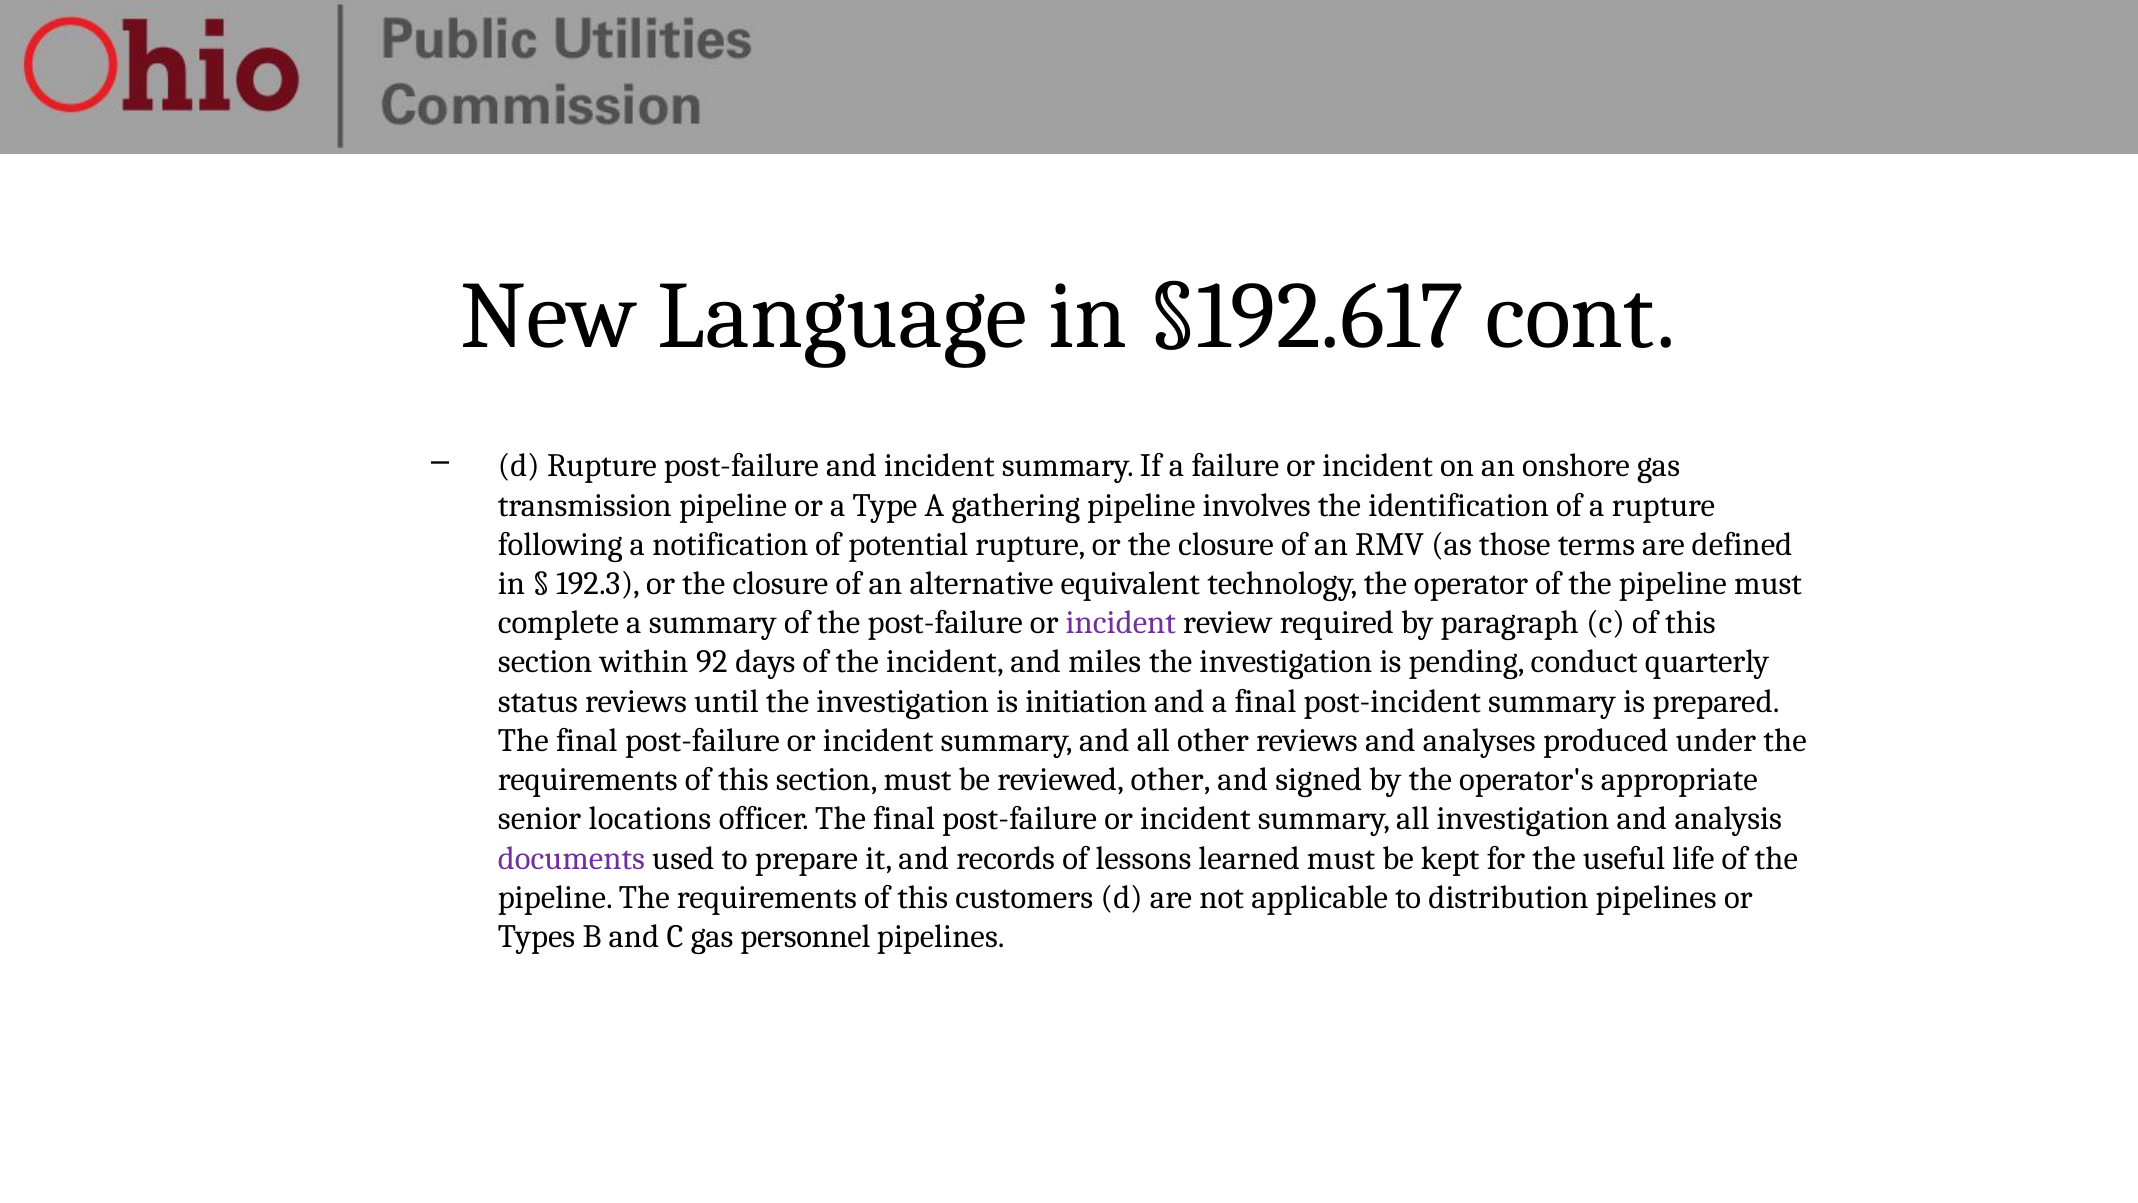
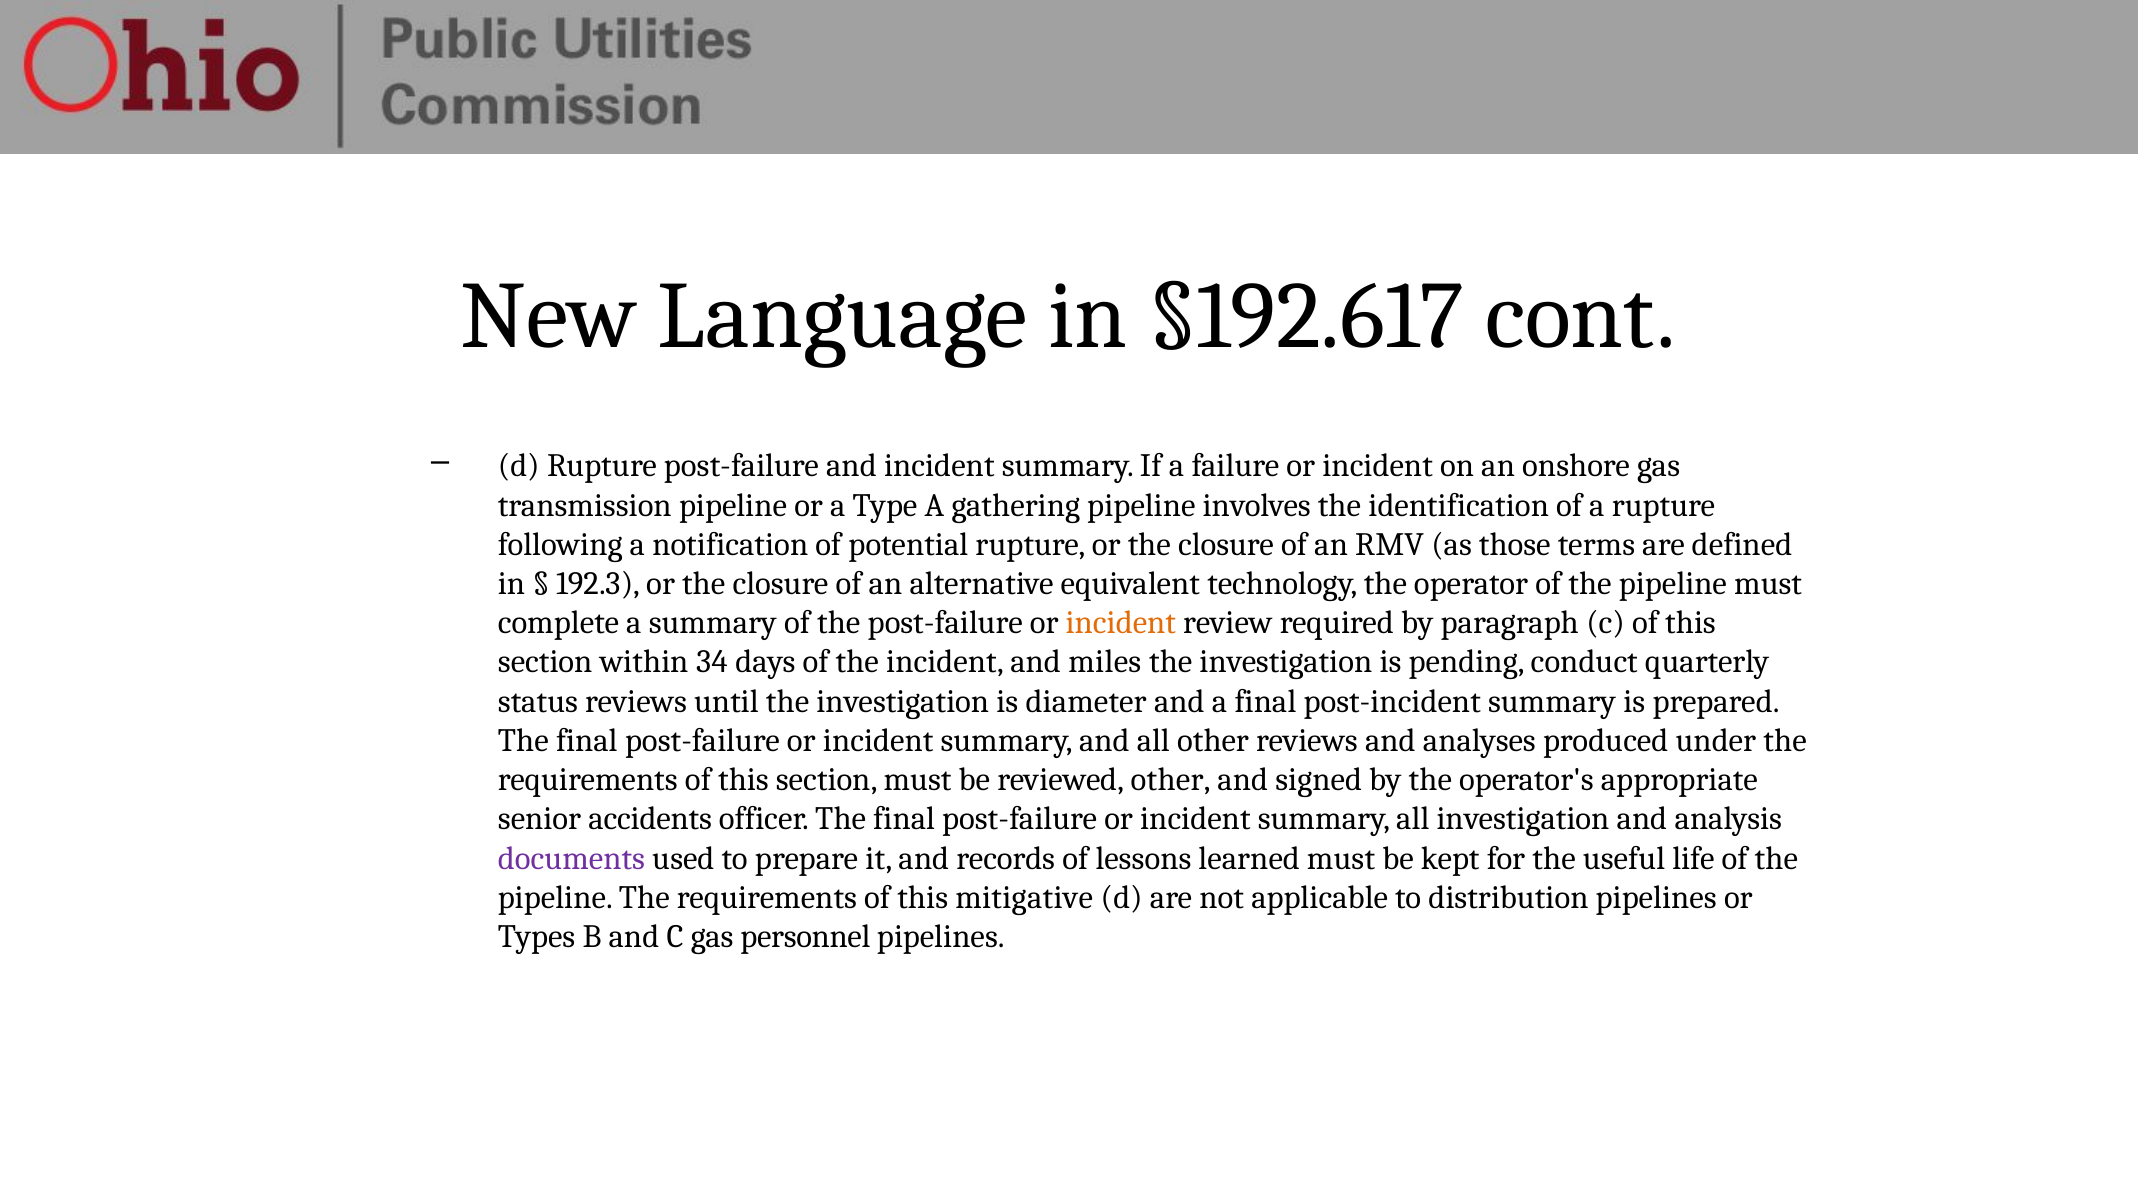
incident at (1121, 623) colour: purple -> orange
92: 92 -> 34
initiation: initiation -> diameter
locations: locations -> accidents
customers: customers -> mitigative
